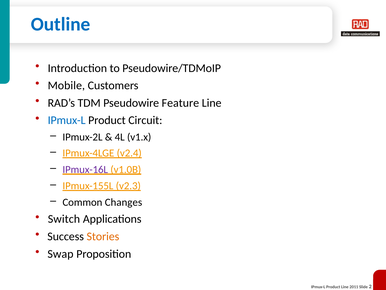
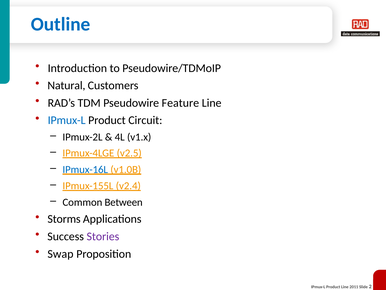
Mobile: Mobile -> Natural
v2.4: v2.4 -> v2.5
IPmux-16L colour: purple -> blue
v2.3: v2.3 -> v2.4
Changes: Changes -> Between
Switch: Switch -> Storms
Stories colour: orange -> purple
